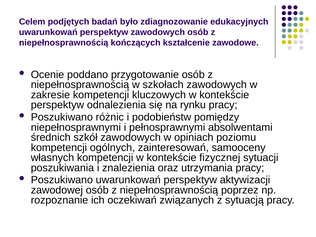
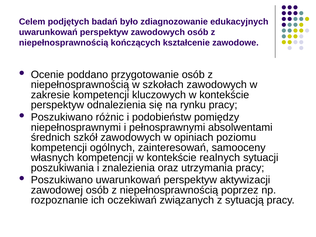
fizycznej: fizycznej -> realnych
